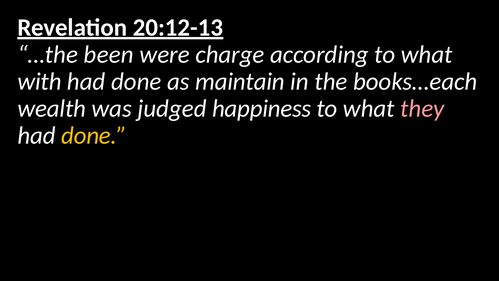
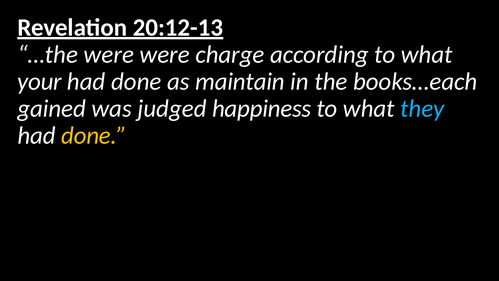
…the been: been -> were
with: with -> your
wealth: wealth -> gained
they colour: pink -> light blue
